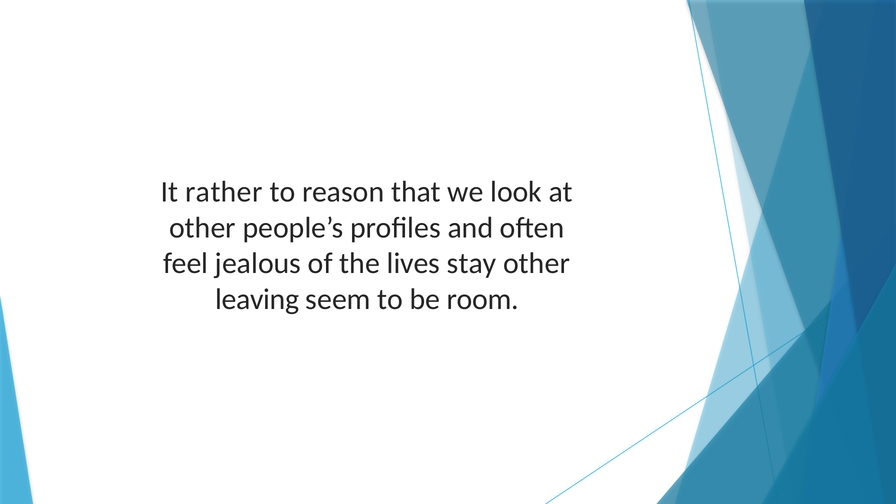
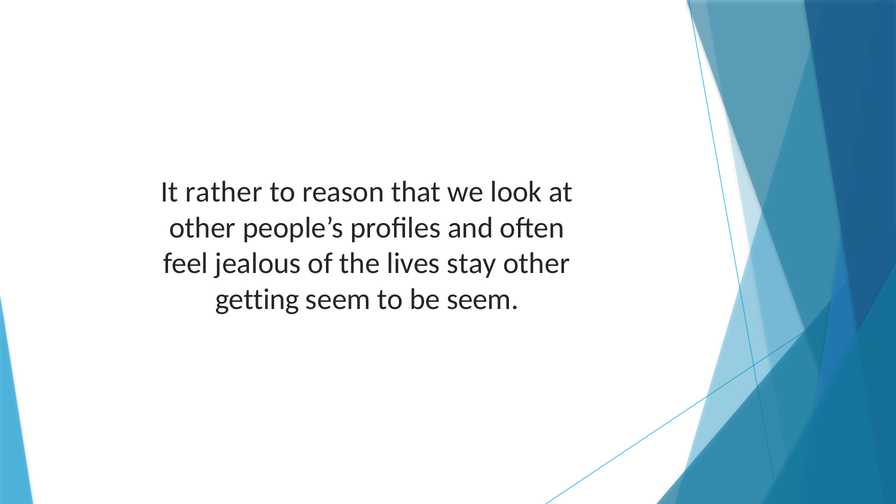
leaving: leaving -> getting
be room: room -> seem
